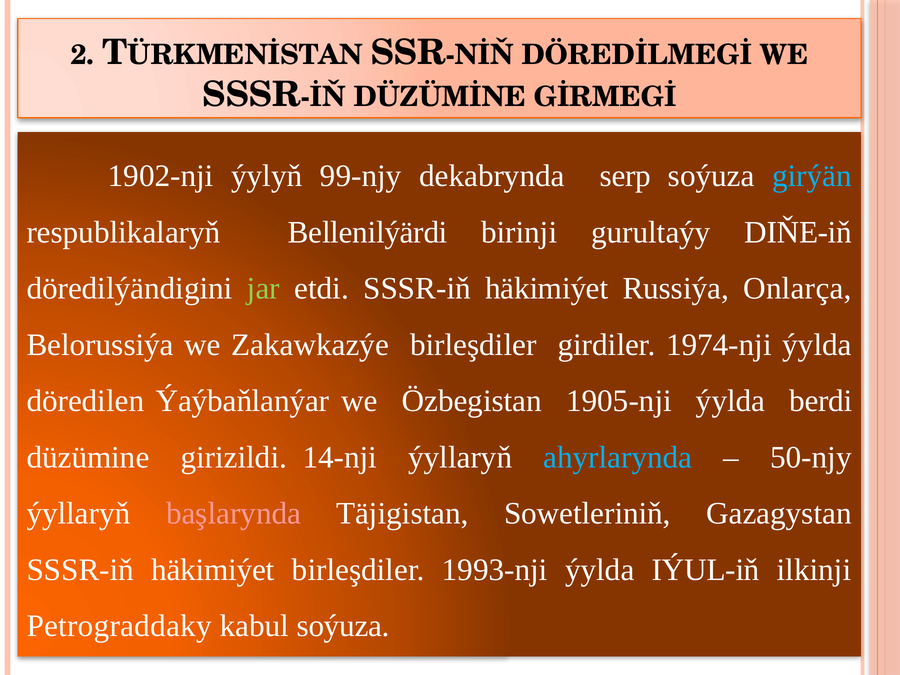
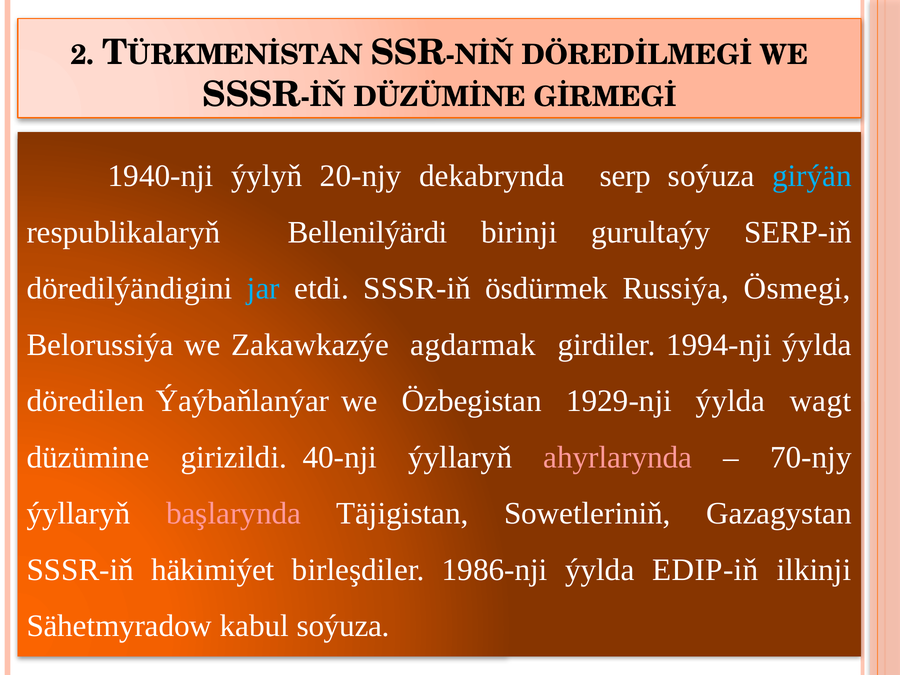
1902-nji: 1902-nji -> 1940-nji
99-njy: 99-njy -> 20-njy
DIŇE-iň: DIŇE-iň -> SERP-iň
jar colour: light green -> light blue
etdi SSSR-iň häkimiýet: häkimiýet -> ösdürmek
Onlarça: Onlarça -> Ösmegi
Zakawkazýe birleşdiler: birleşdiler -> agdarmak
1974-nji: 1974-nji -> 1994-nji
1905-nji: 1905-nji -> 1929-nji
berdi: berdi -> wagt
14-nji: 14-nji -> 40-nji
ahyrlarynda colour: light blue -> pink
50-njy: 50-njy -> 70-njy
1993-nji: 1993-nji -> 1986-nji
IÝUL-iň: IÝUL-iň -> EDIP-iň
Petrograddaky: Petrograddaky -> Sähetmyradow
